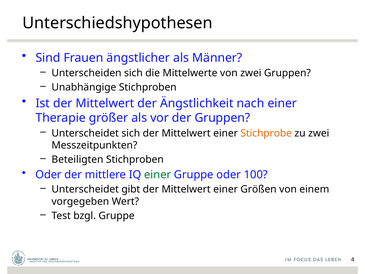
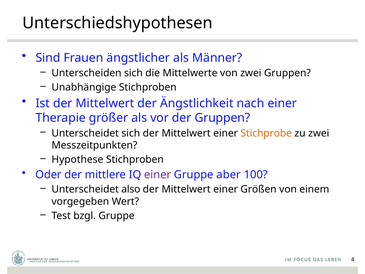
Beteiligten: Beteiligten -> Hypothese
einer at (158, 174) colour: green -> purple
Gruppe oder: oder -> aber
gibt: gibt -> also
